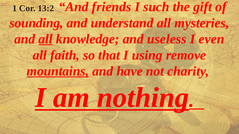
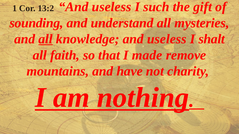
13:2 And friends: friends -> useless
even: even -> shalt
using: using -> made
mountains underline: present -> none
